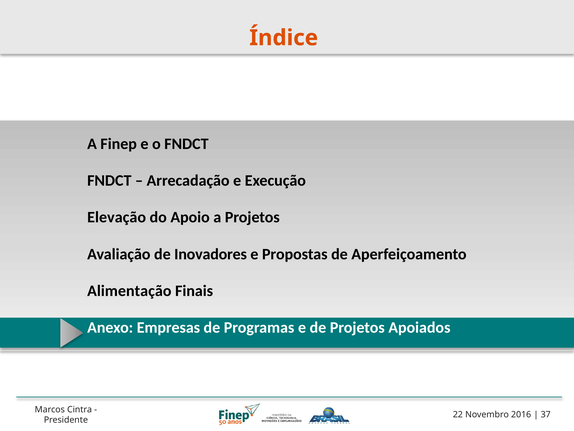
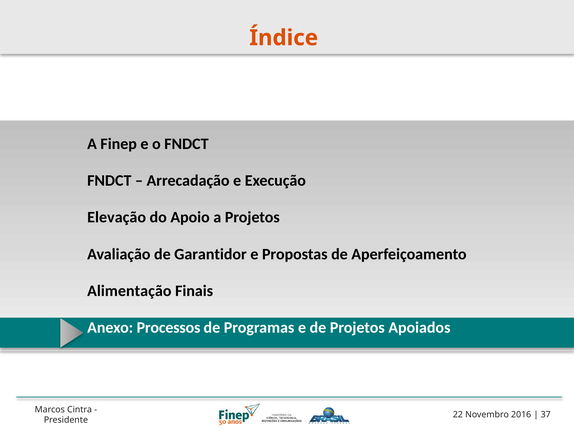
Inovadores: Inovadores -> Garantidor
Empresas: Empresas -> Processos
